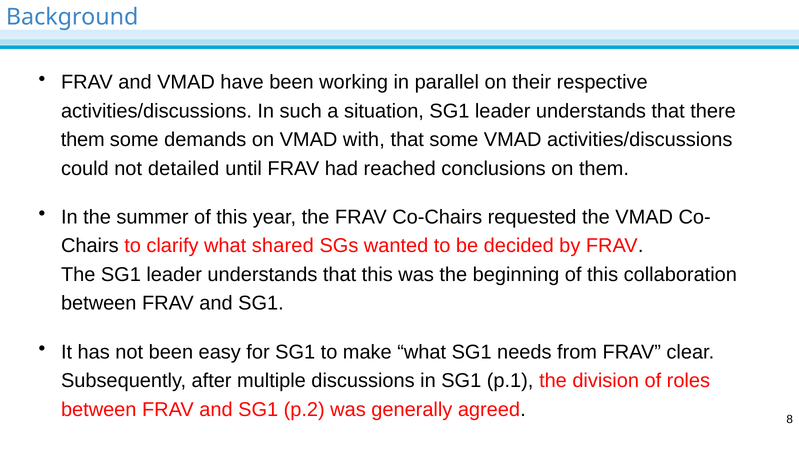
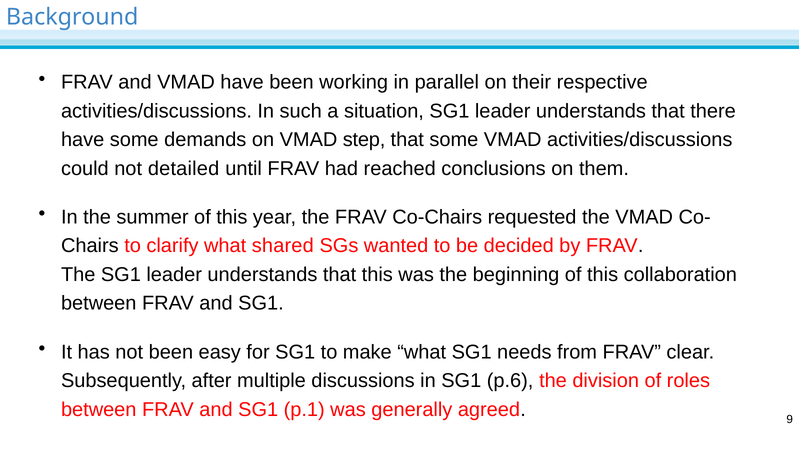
them at (83, 140): them -> have
with: with -> step
p.1: p.1 -> p.6
p.2: p.2 -> p.1
8: 8 -> 9
